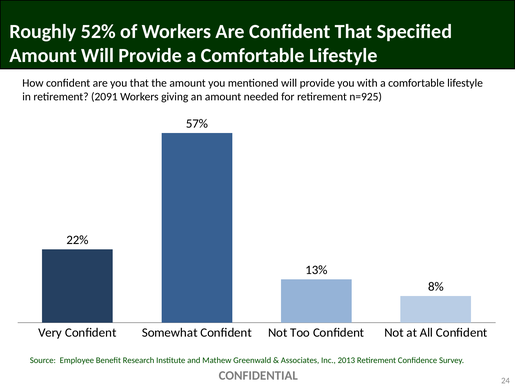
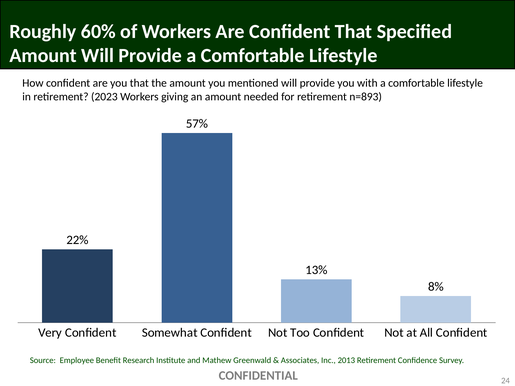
52%: 52% -> 60%
2091: 2091 -> 2023
n=925: n=925 -> n=893
